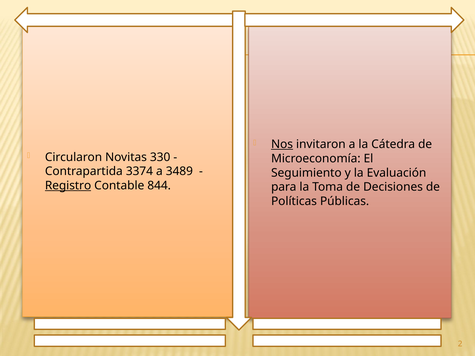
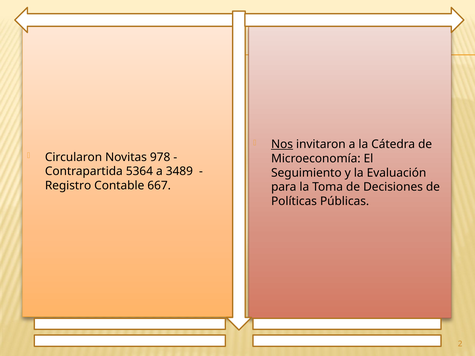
330: 330 -> 978
3374: 3374 -> 5364
Registro underline: present -> none
844: 844 -> 667
